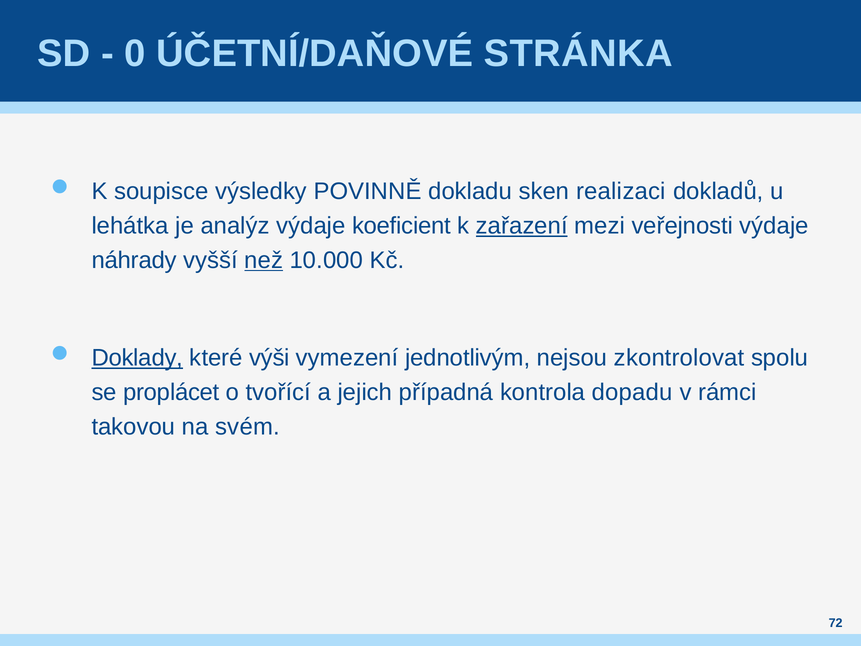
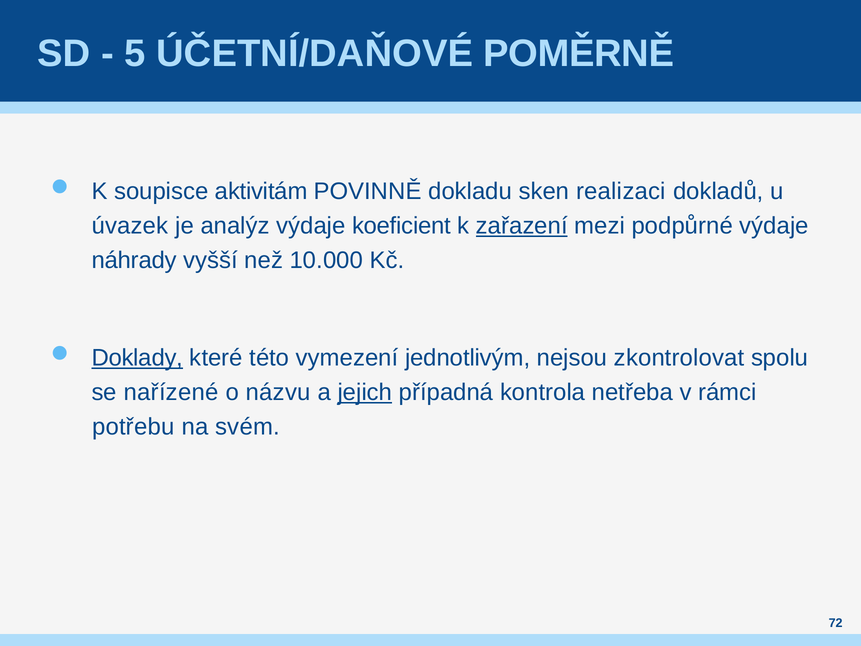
0: 0 -> 5
STRÁNKA: STRÁNKA -> POMĚRNĚ
výsledky: výsledky -> aktivitám
lehátka: lehátka -> úvazek
veřejnosti: veřejnosti -> podpůrné
než underline: present -> none
výši: výši -> této
proplácet: proplácet -> nařízené
tvořící: tvořící -> názvu
jejich underline: none -> present
dopadu: dopadu -> netřeba
takovou: takovou -> potřebu
